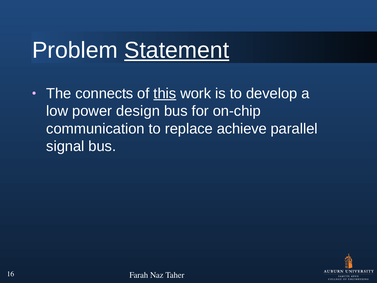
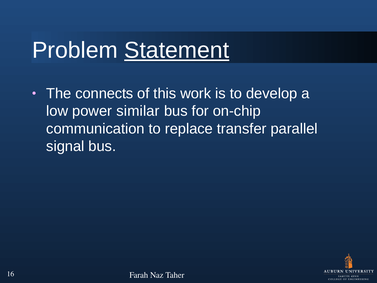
this underline: present -> none
design: design -> similar
achieve: achieve -> transfer
